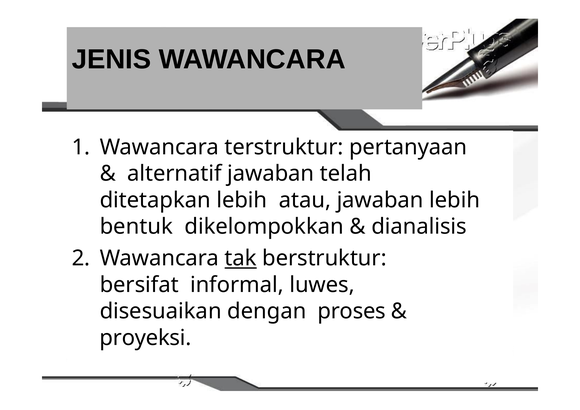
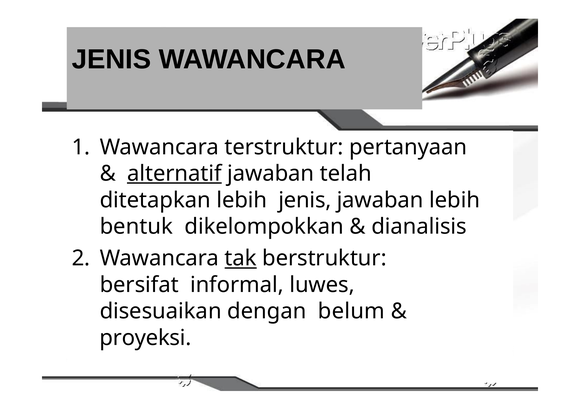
alternatif underline: none -> present
lebih atau: atau -> jenis
proses: proses -> belum
